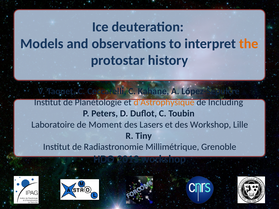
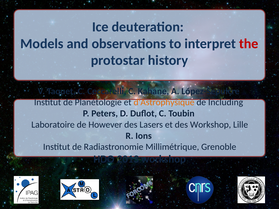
the colour: orange -> red
Moment: Moment -> However
Tiny: Tiny -> Ions
